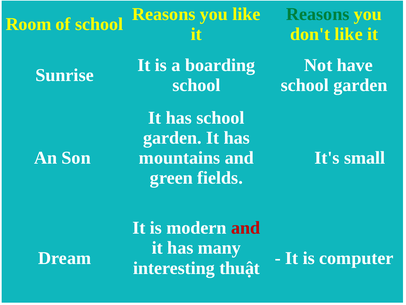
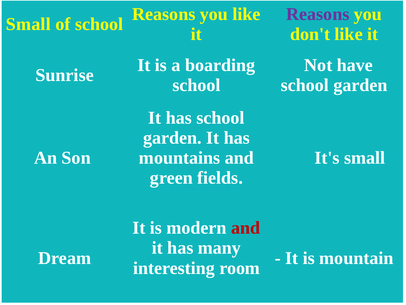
Reasons at (318, 14) colour: green -> purple
Room at (29, 24): Room -> Small
computer: computer -> mountain
thuật: thuật -> room
